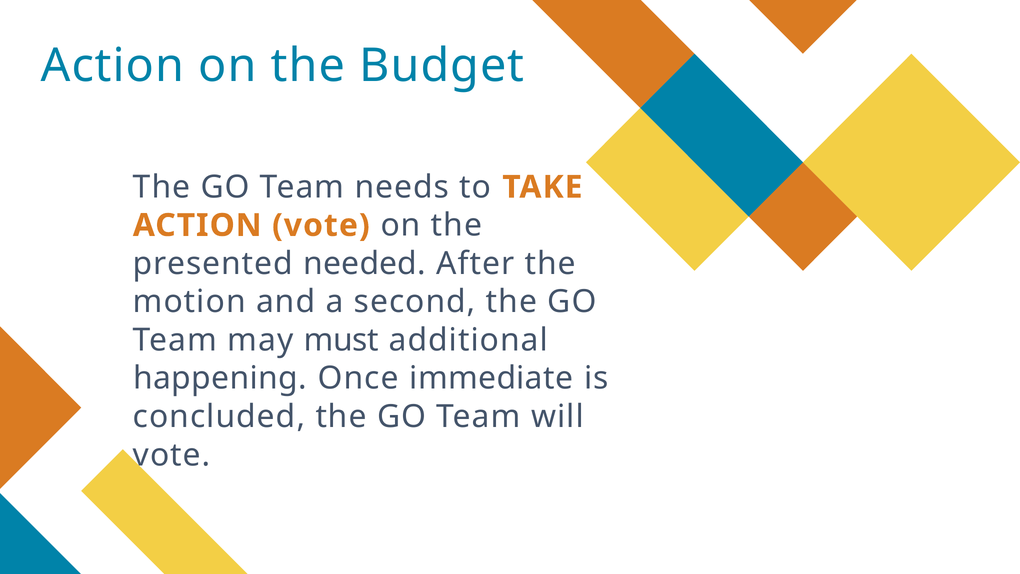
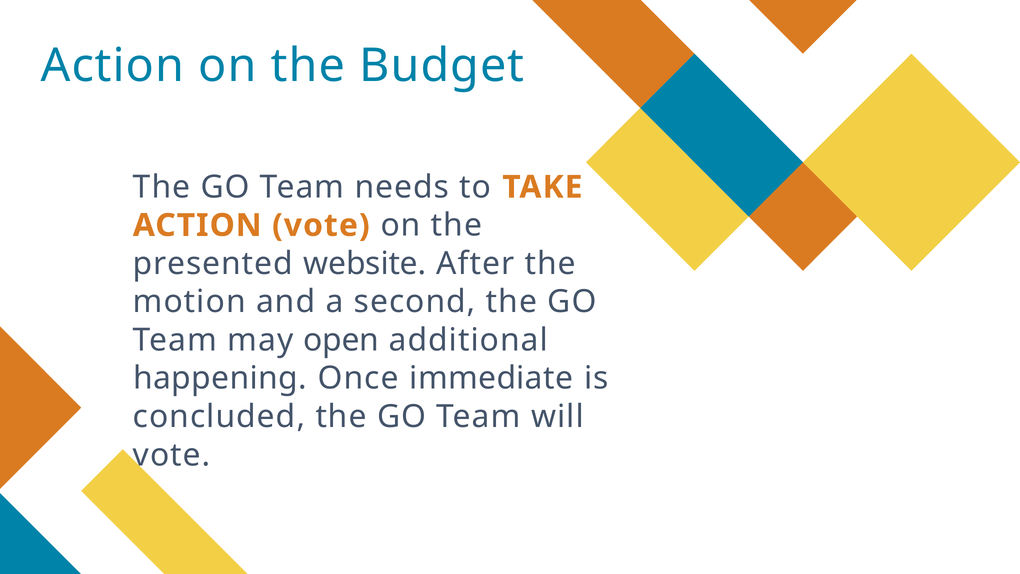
needed: needed -> website
must: must -> open
